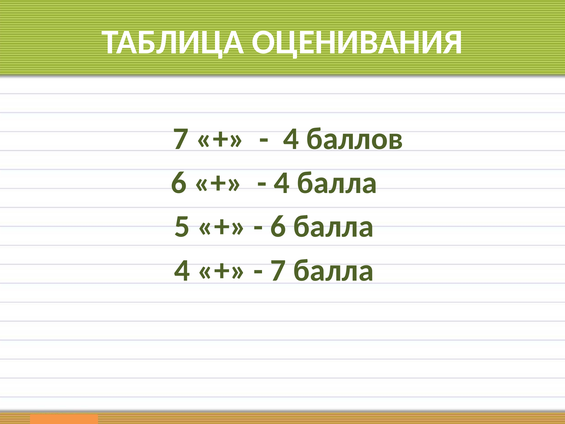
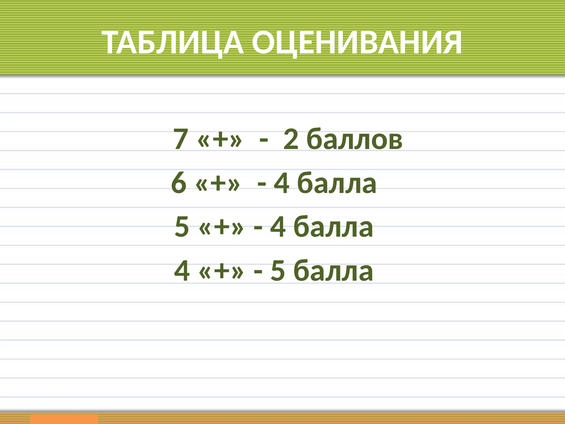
4 at (291, 139): 4 -> 2
6 at (278, 226): 6 -> 4
7 at (278, 270): 7 -> 5
